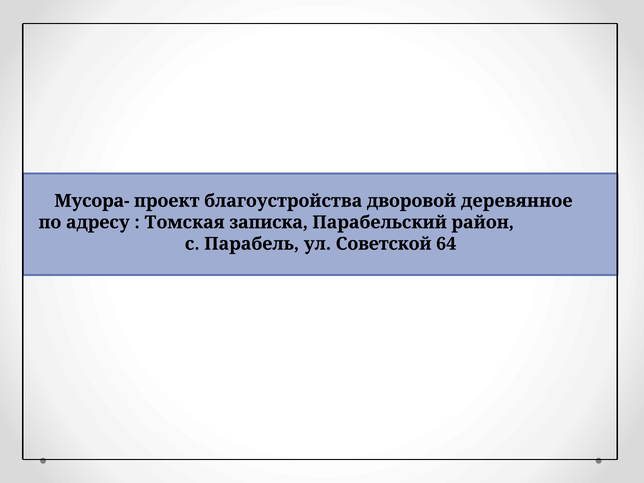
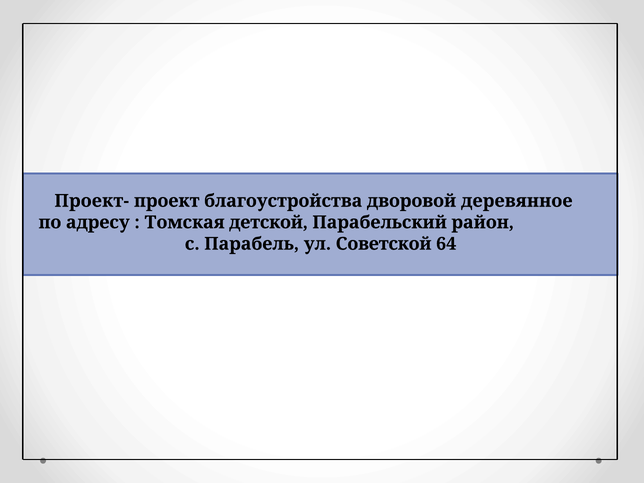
Мусора-: Мусора- -> Проект-
записка: записка -> детской
